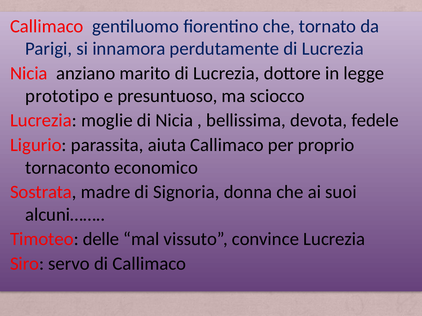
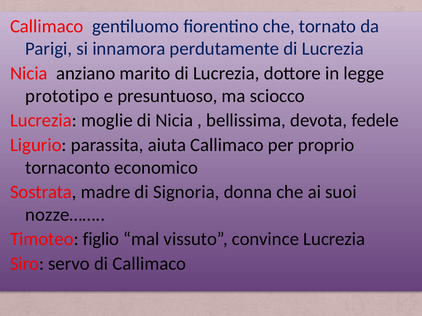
alcuni……: alcuni…… -> nozze……
delle: delle -> figlio
